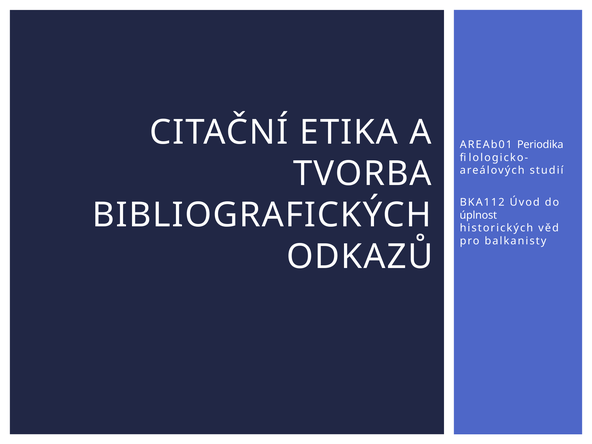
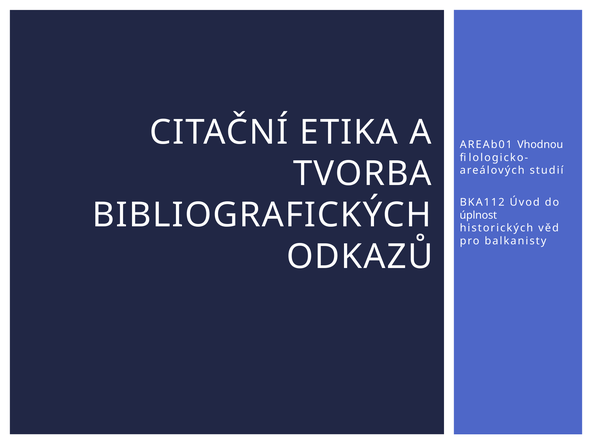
Periodika: Periodika -> Vhodnou
